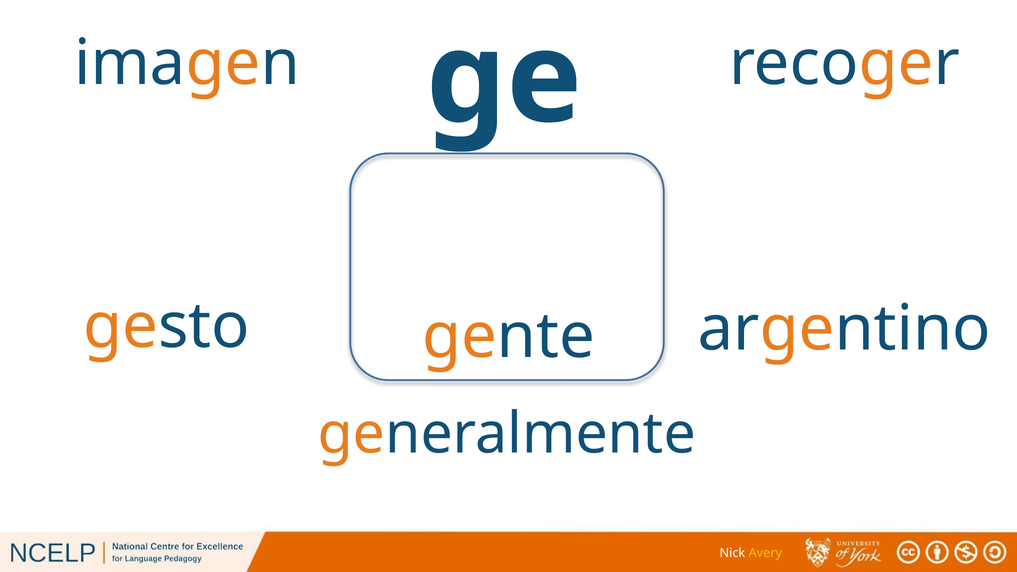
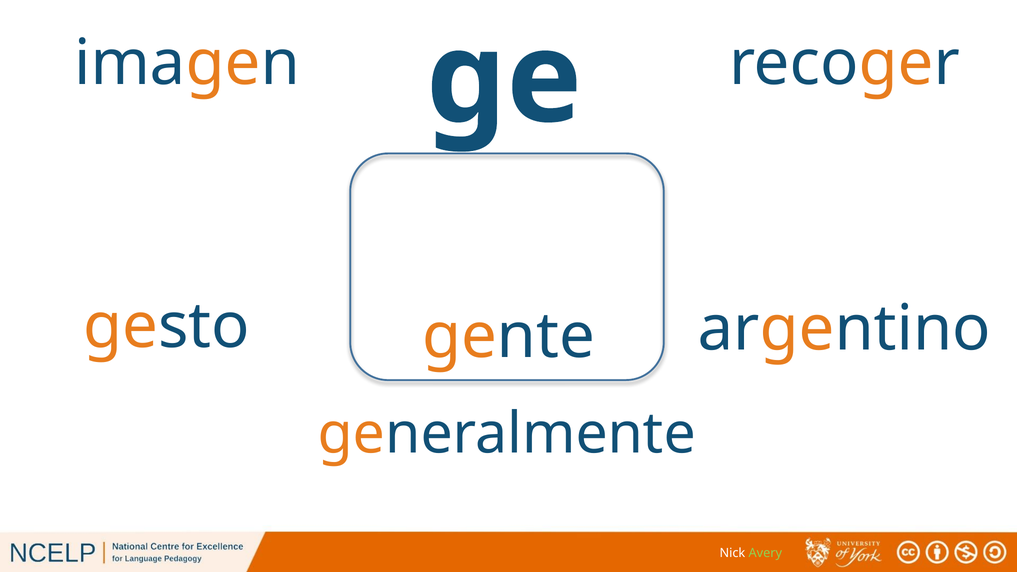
Avery colour: yellow -> light green
